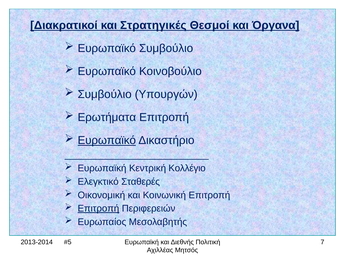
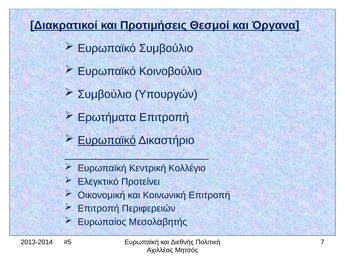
Στρατηγικές: Στρατηγικές -> Προτιμήσεις
Σταθερές: Σταθερές -> Προτείνει
Επιτροπή at (98, 208) underline: present -> none
